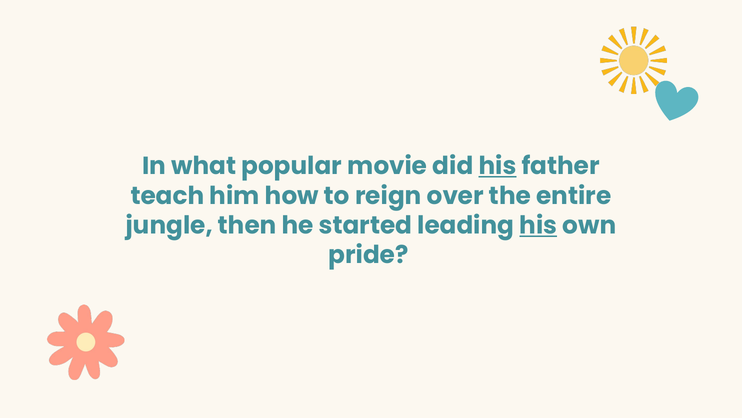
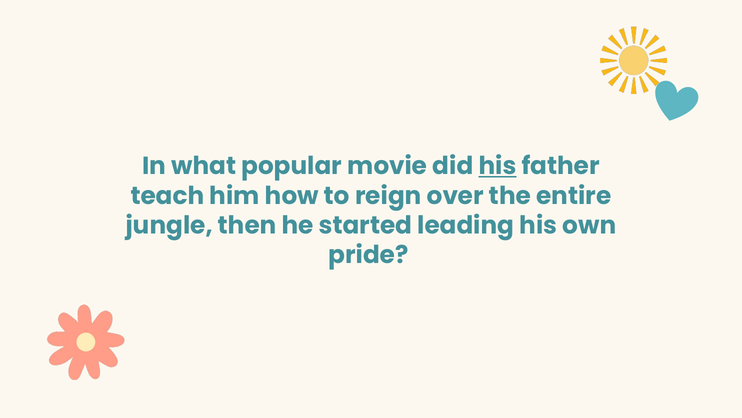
his at (538, 225) underline: present -> none
